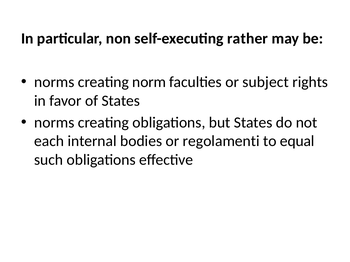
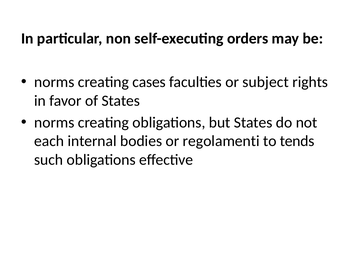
rather: rather -> orders
norm: norm -> cases
equal: equal -> tends
